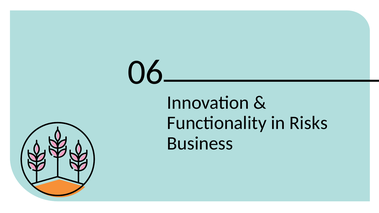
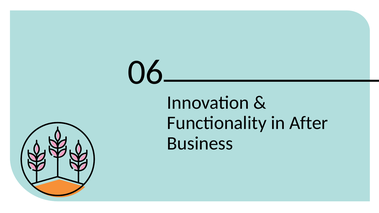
Risks: Risks -> After
